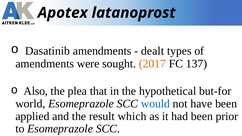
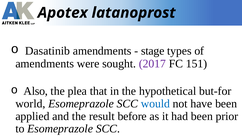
dealt: dealt -> stage
2017 colour: orange -> purple
137: 137 -> 151
which: which -> before
